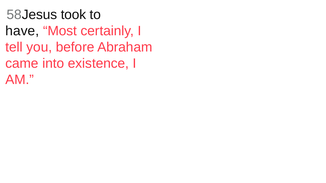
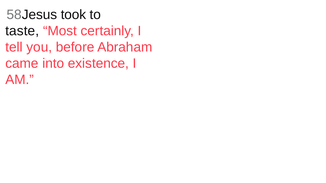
have: have -> taste
